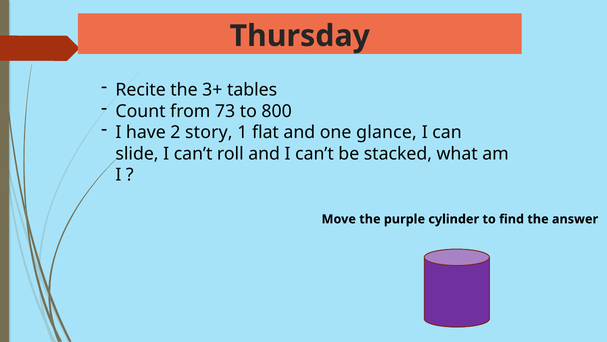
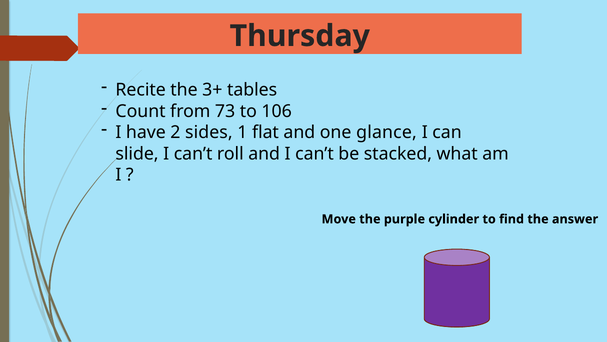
800: 800 -> 106
story: story -> sides
